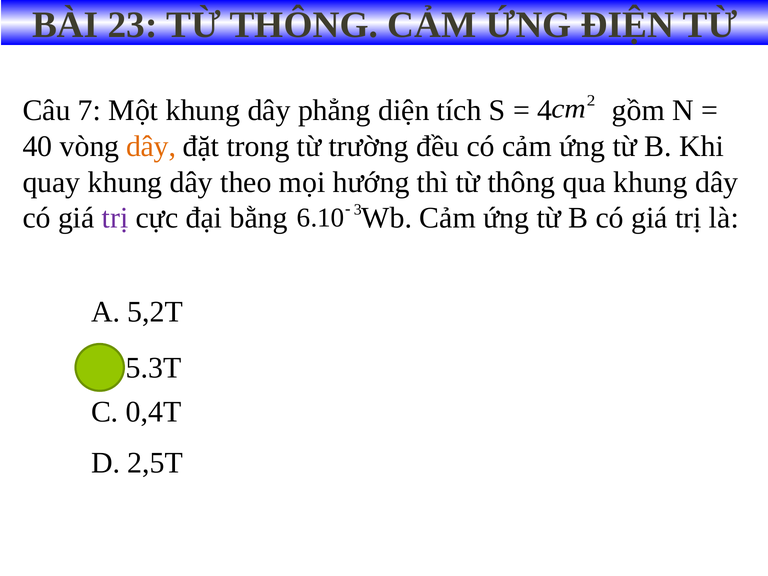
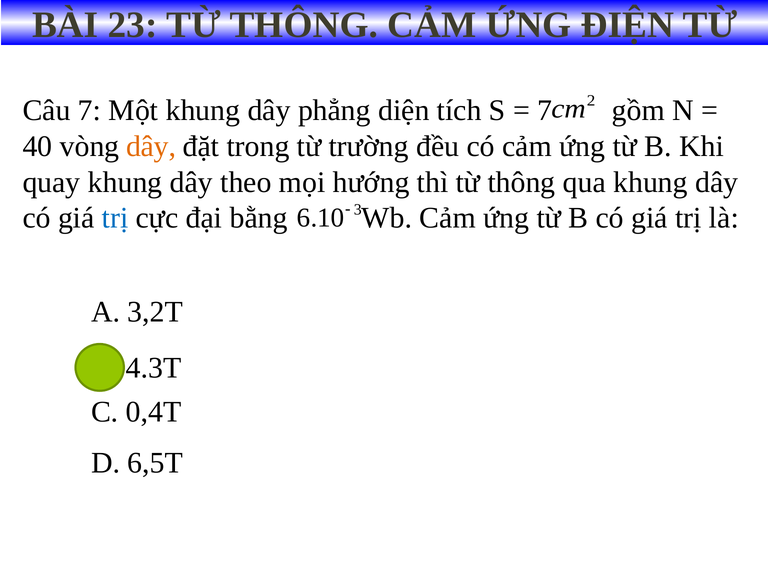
4 at (545, 111): 4 -> 7
trị at (115, 218) colour: purple -> blue
5,2T: 5,2T -> 3,2T
5.3T: 5.3T -> 4.3T
2,5T: 2,5T -> 6,5T
